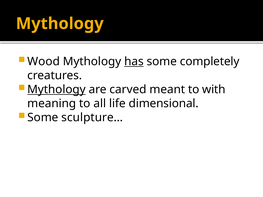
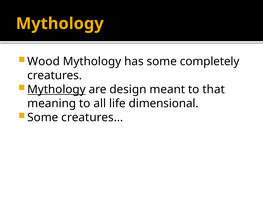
has underline: present -> none
carved: carved -> design
with: with -> that
sculpture…: sculpture… -> creatures…
